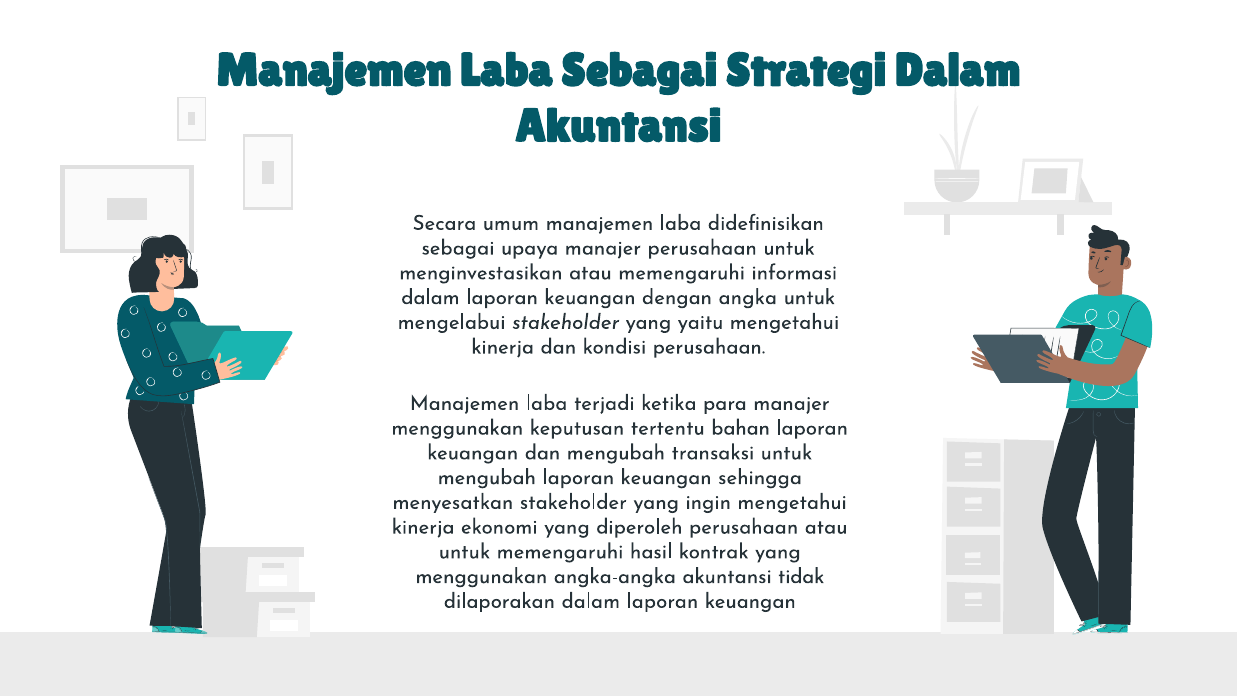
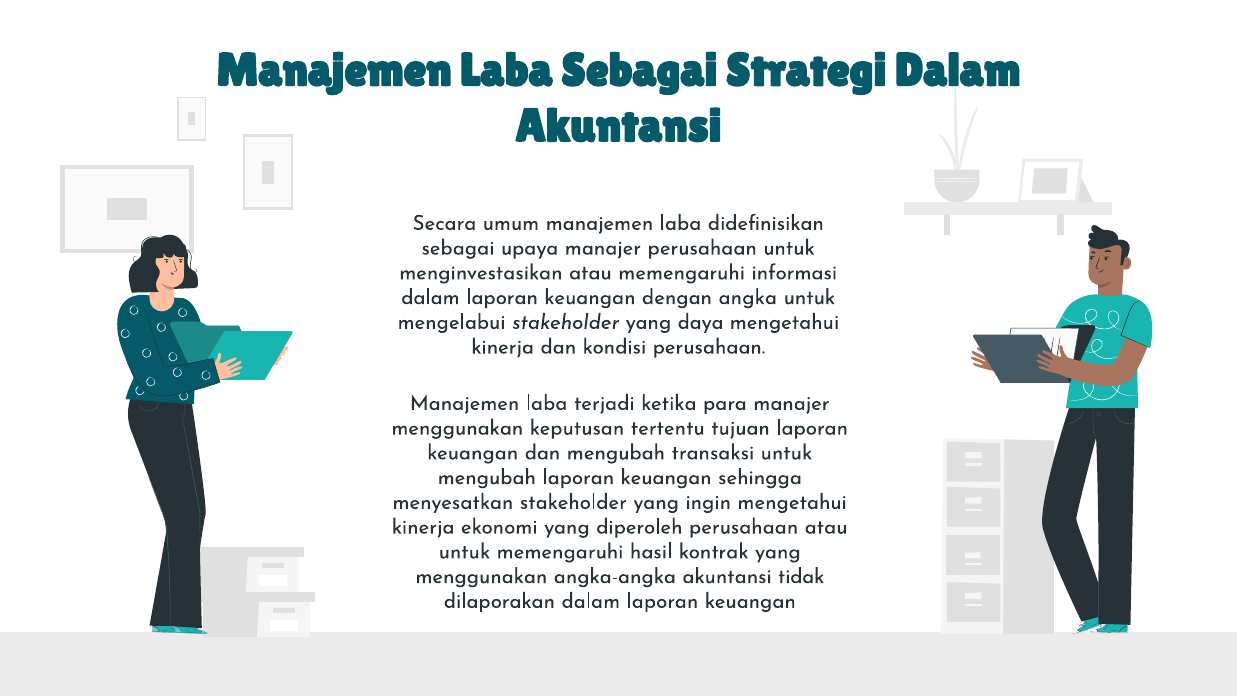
yaitu: yaitu -> daya
bahan: bahan -> tujuan
